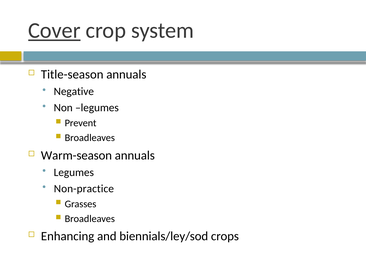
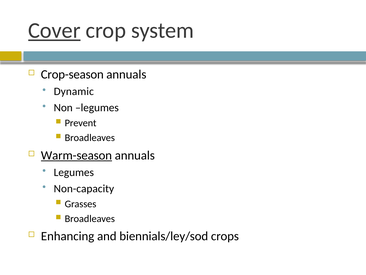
Title-season: Title-season -> Crop-season
Negative: Negative -> Dynamic
Warm-season underline: none -> present
Non-practice: Non-practice -> Non-capacity
